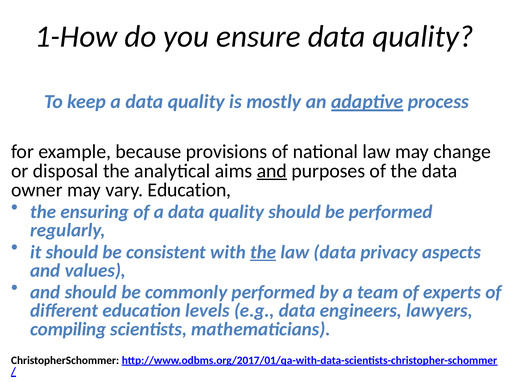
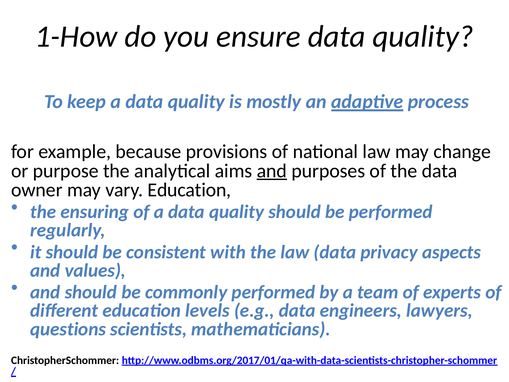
disposal: disposal -> purpose
the at (263, 252) underline: present -> none
compiling: compiling -> questions
